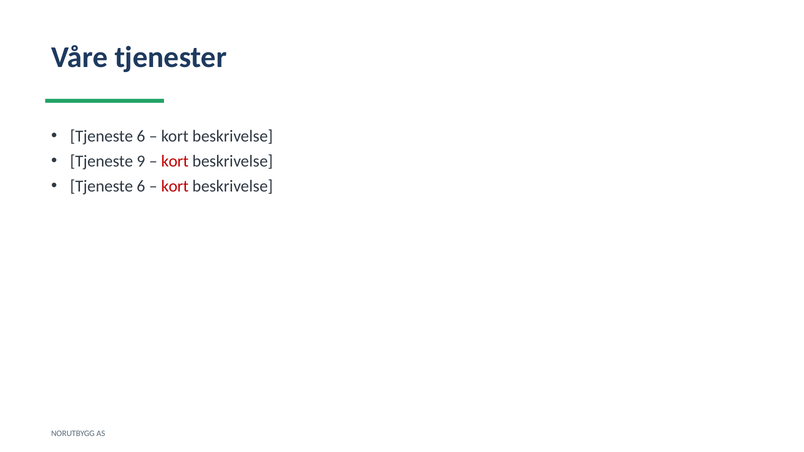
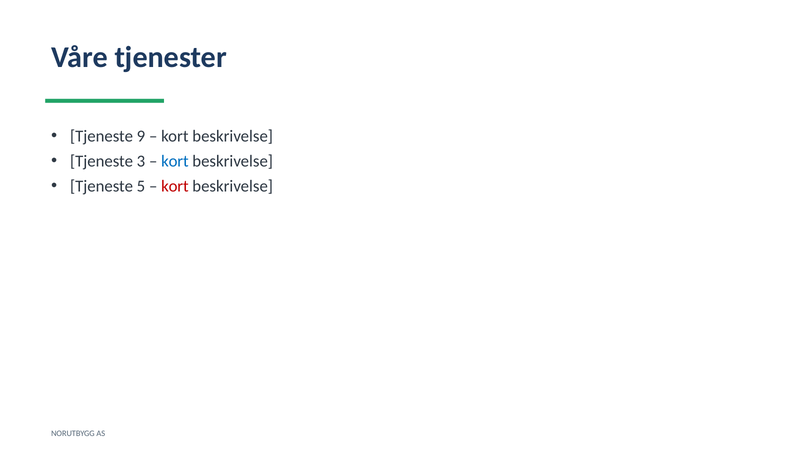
6 at (141, 136): 6 -> 9
9: 9 -> 3
kort at (175, 161) colour: red -> blue
6 at (141, 186): 6 -> 5
